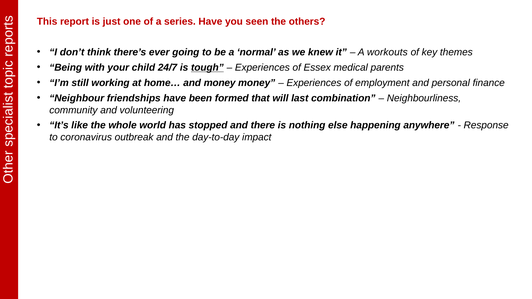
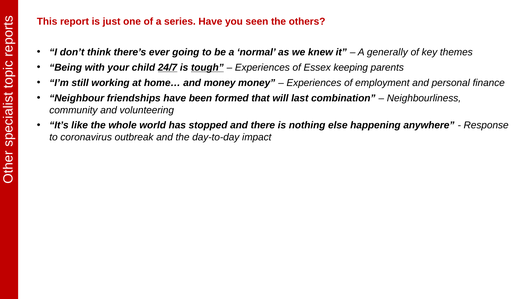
workouts: workouts -> generally
24/7 underline: none -> present
medical: medical -> keeping
